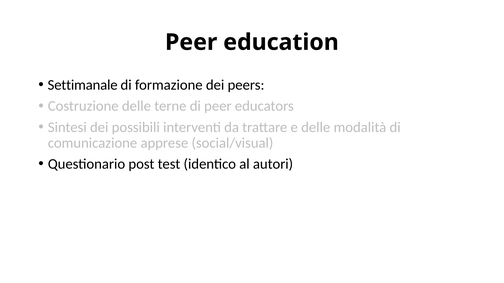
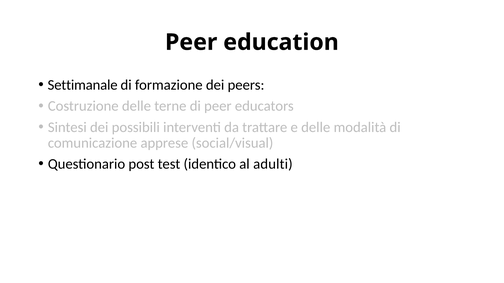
autori: autori -> adulti
